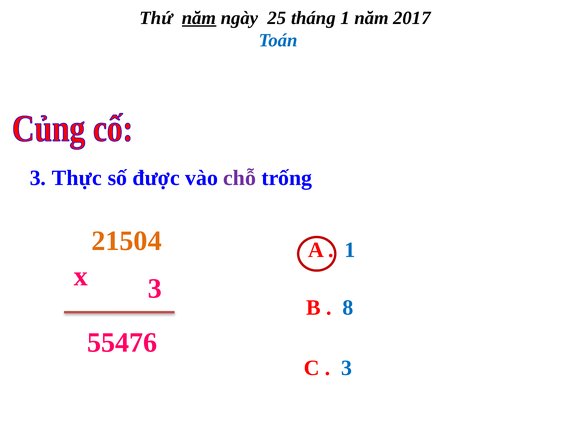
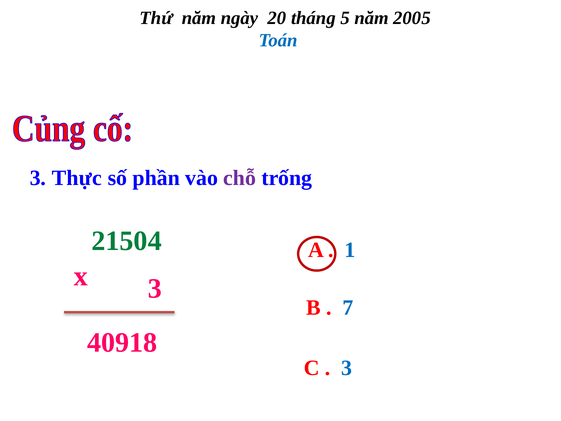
năm at (199, 18) underline: present -> none
25: 25 -> 20
tháng 1: 1 -> 5
2017: 2017 -> 2005
được: được -> phần
21504 colour: orange -> green
8: 8 -> 7
55476: 55476 -> 40918
